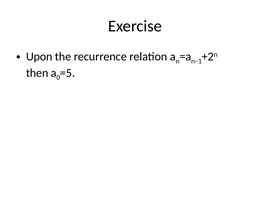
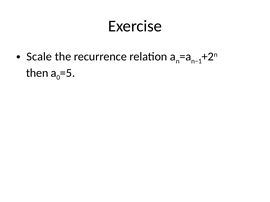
Upon: Upon -> Scale
